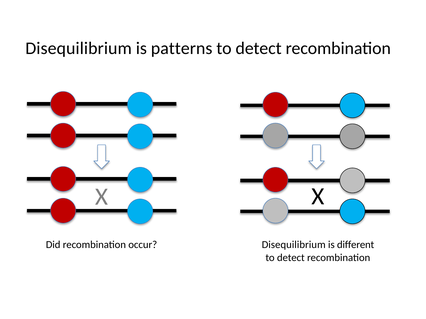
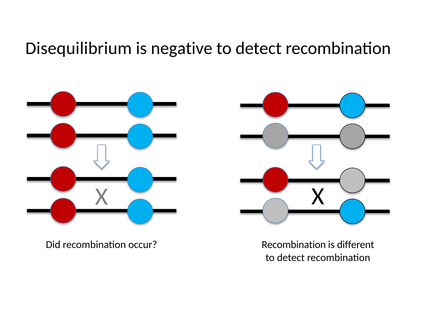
patterns: patterns -> negative
occur Disequilibrium: Disequilibrium -> Recombination
